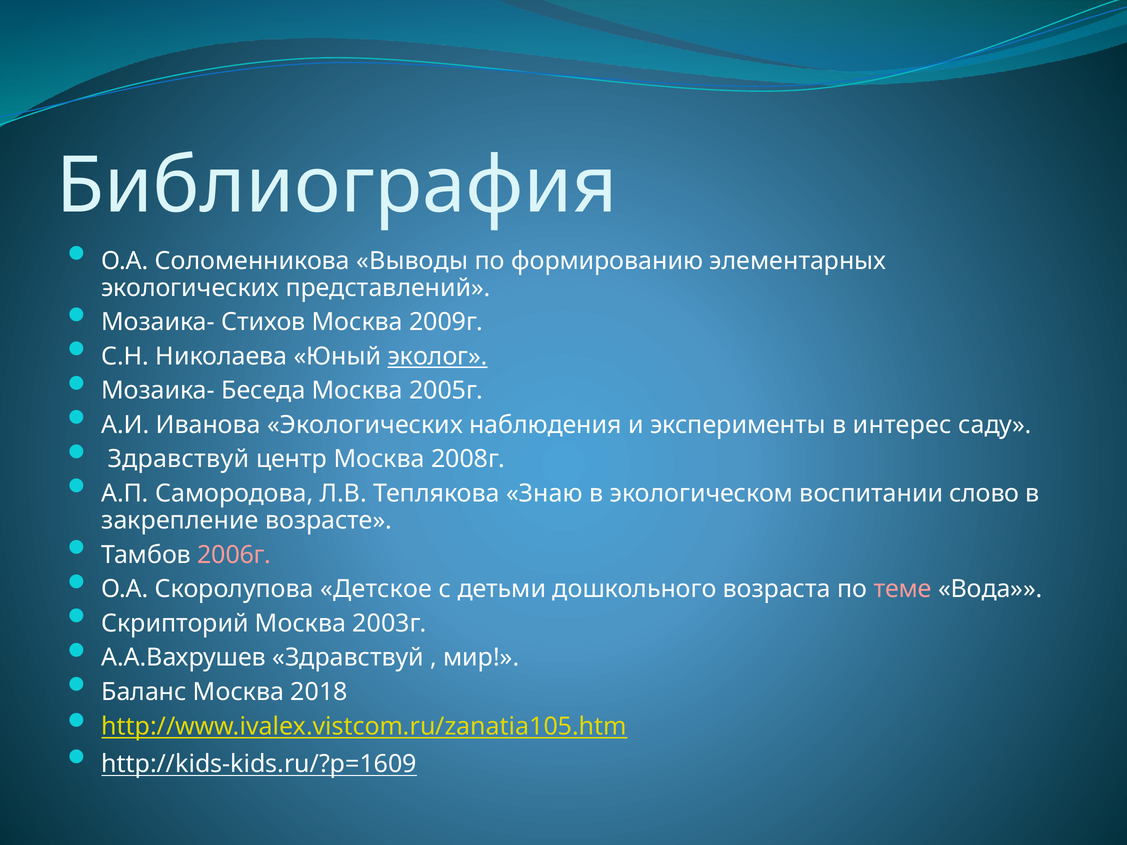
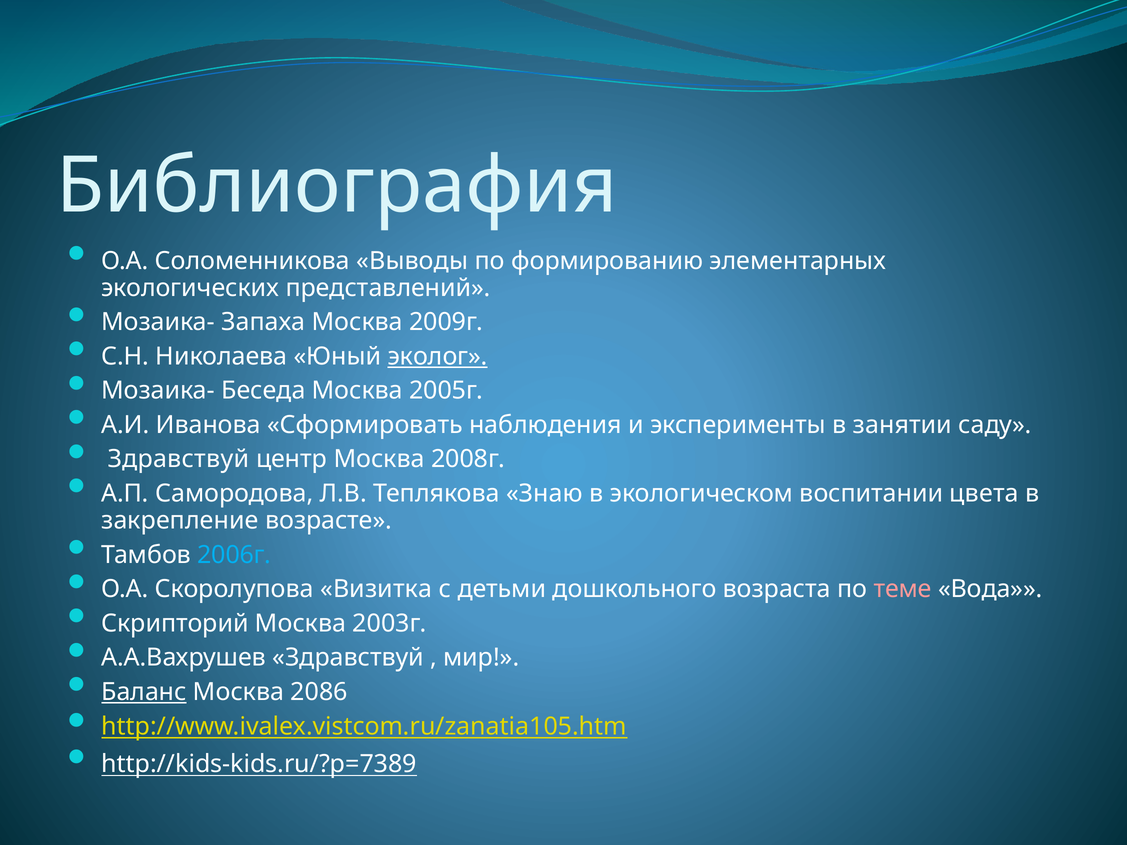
Стихов: Стихов -> Запаха
Иванова Экологических: Экологических -> Сформировать
интерес: интерес -> занятии
слово: слово -> цвета
2006г colour: pink -> light blue
Детское: Детское -> Визитка
Баланс underline: none -> present
2018: 2018 -> 2086
http://kids-kids.ru/?p=1609: http://kids-kids.ru/?p=1609 -> http://kids-kids.ru/?p=7389
